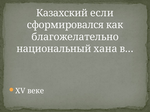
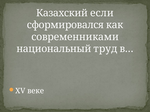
благожелательно: благожелательно -> современниками
хана: хана -> труд
